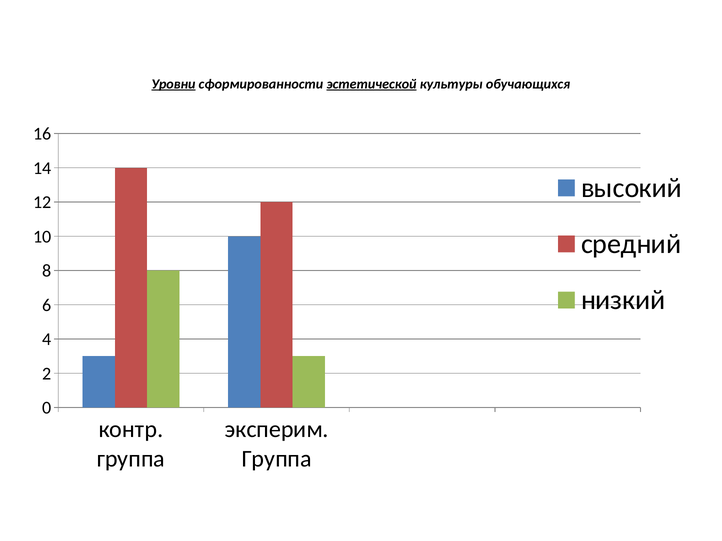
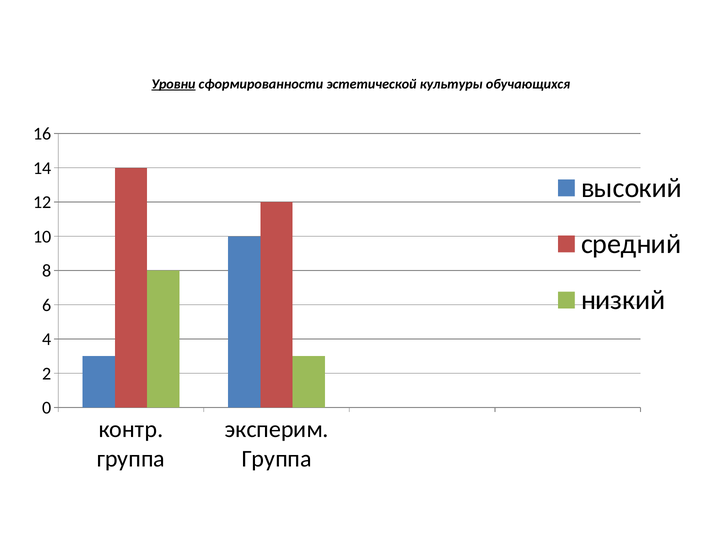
эстетической underline: present -> none
